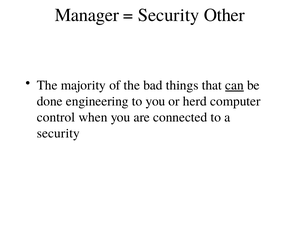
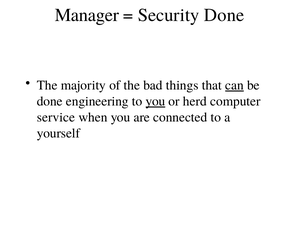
Security Other: Other -> Done
you at (155, 101) underline: none -> present
control: control -> service
security at (58, 133): security -> yourself
